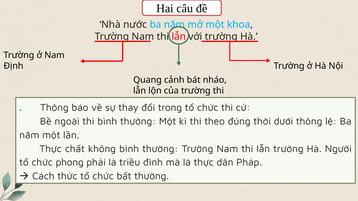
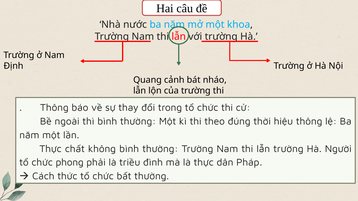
thời dưới: dưới -> hiệu
